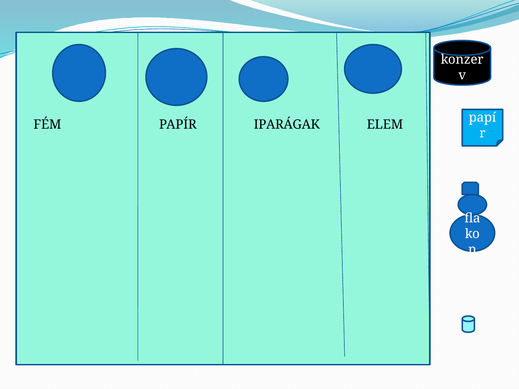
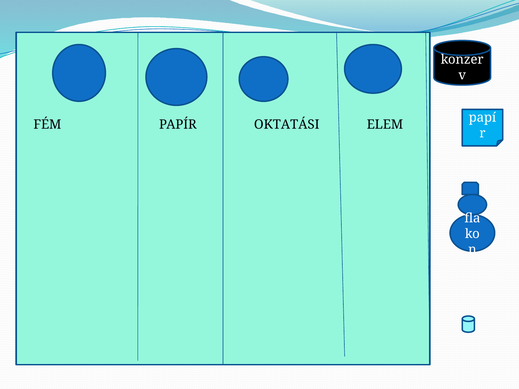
IPARÁGAK: IPARÁGAK -> OKTATÁSI
